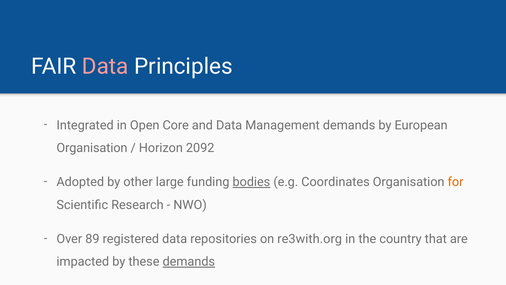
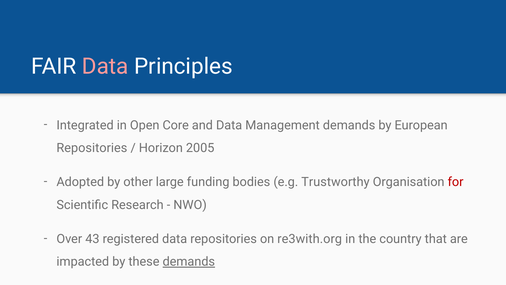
Organisation at (92, 148): Organisation -> Repositories
2092: 2092 -> 2005
bodies underline: present -> none
Coordinates: Coordinates -> Trustworthy
for colour: orange -> red
89: 89 -> 43
